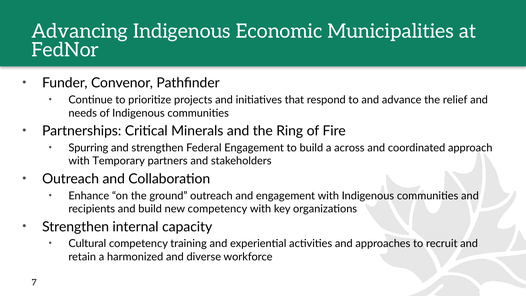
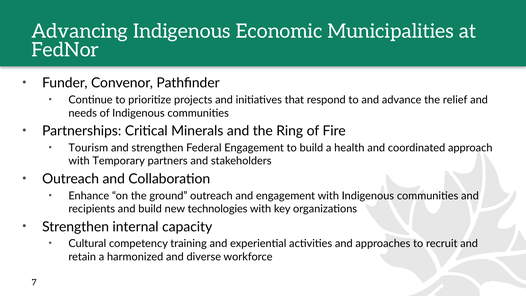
Spurring: Spurring -> Tourism
across: across -> health
new competency: competency -> technologies
